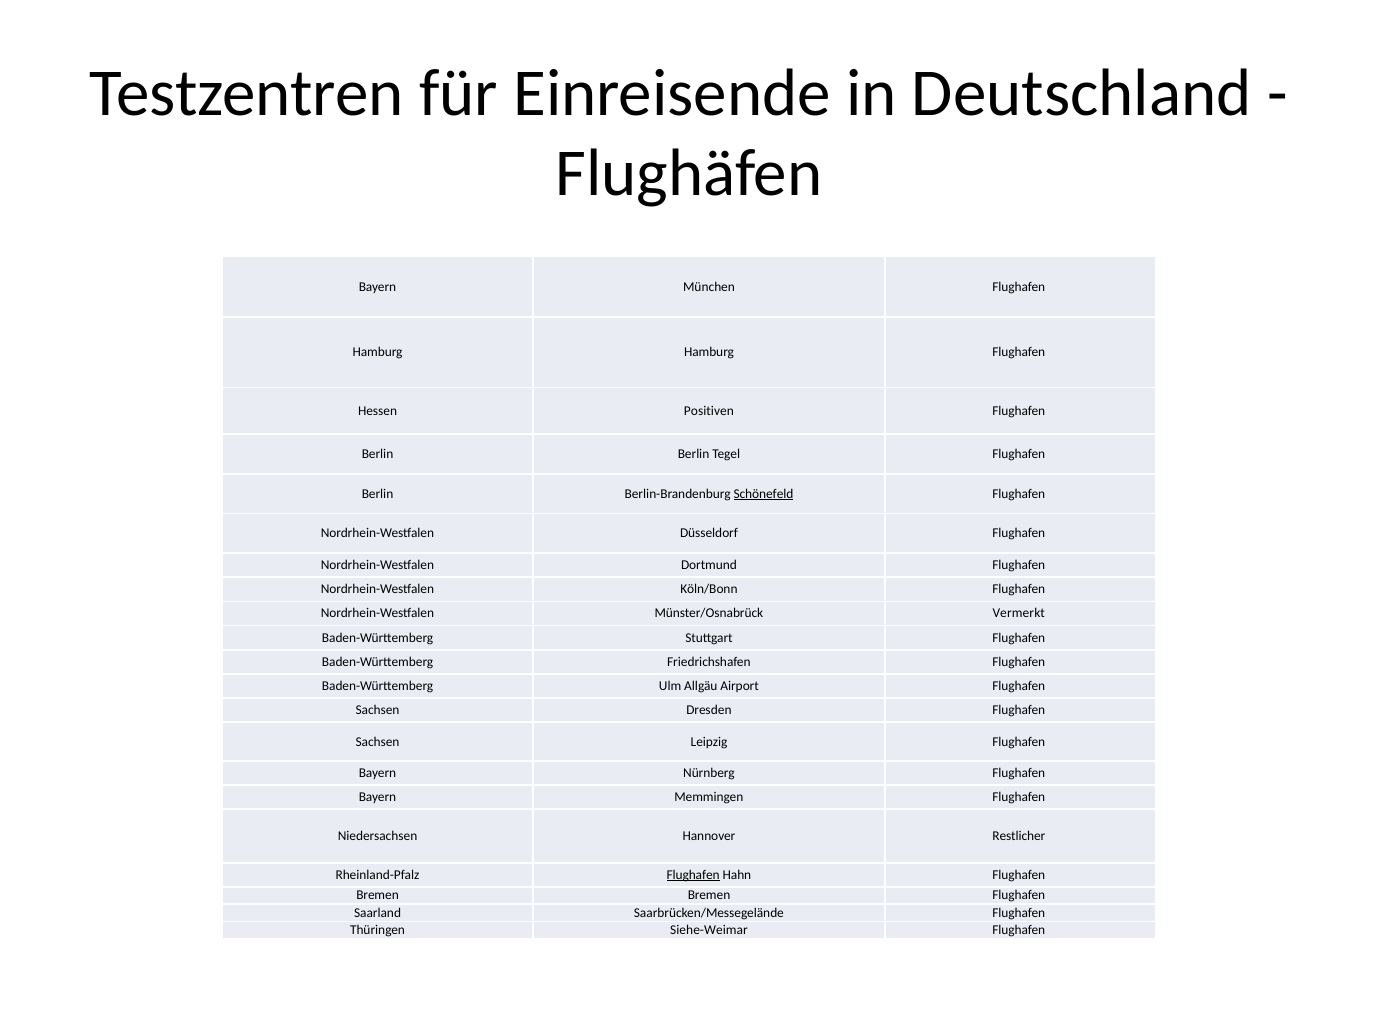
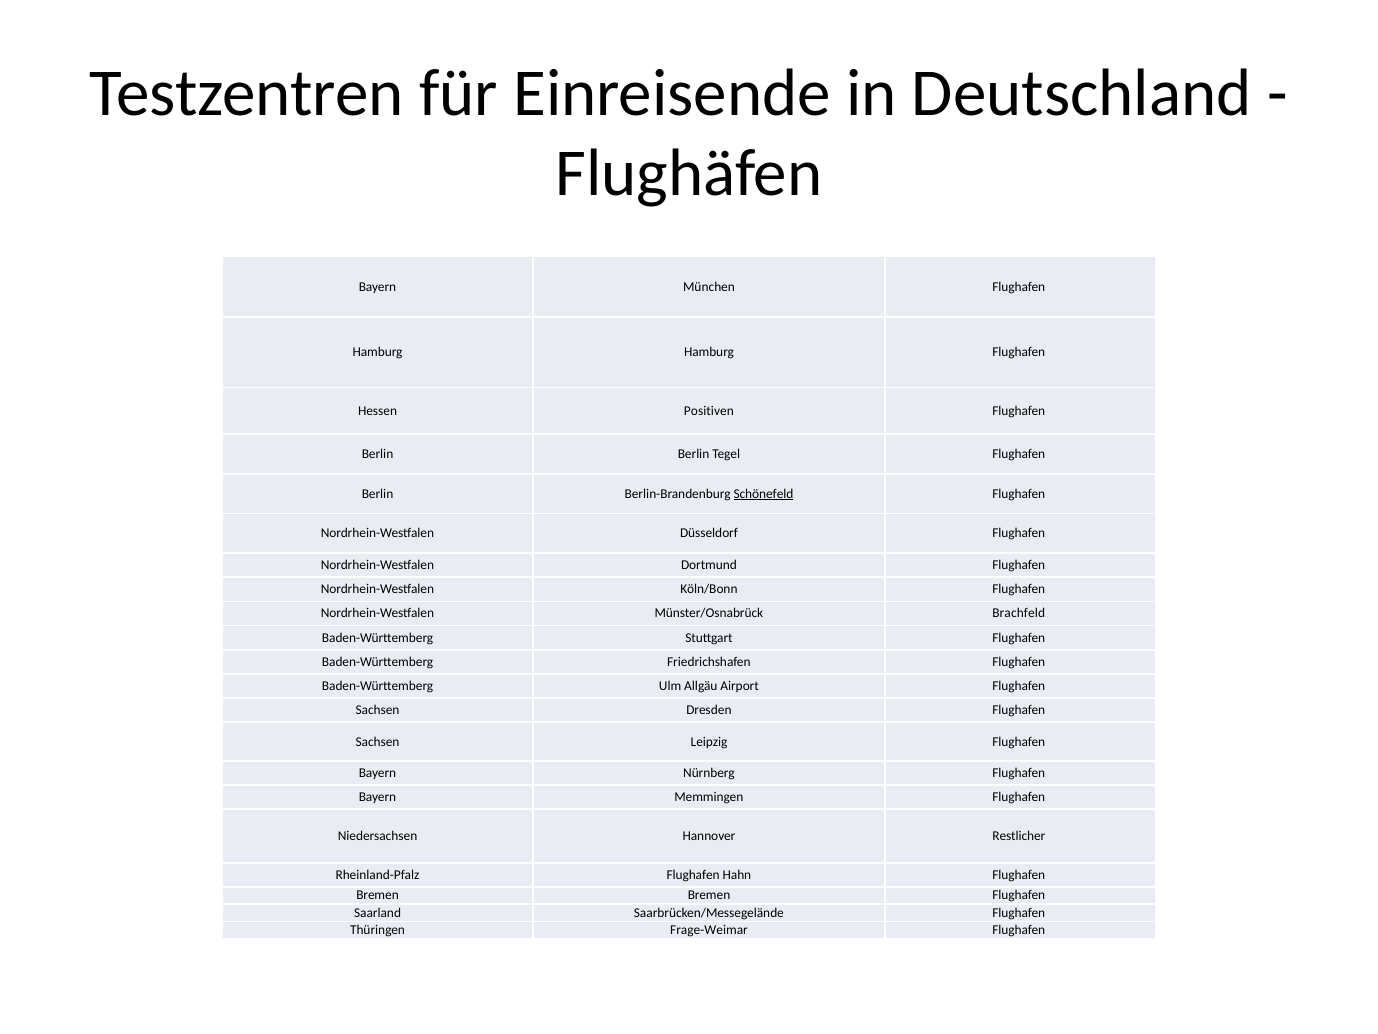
Vermerkt: Vermerkt -> Brachfeld
Flughafen at (693, 874) underline: present -> none
Siehe-Weimar: Siehe-Weimar -> Frage-Weimar
